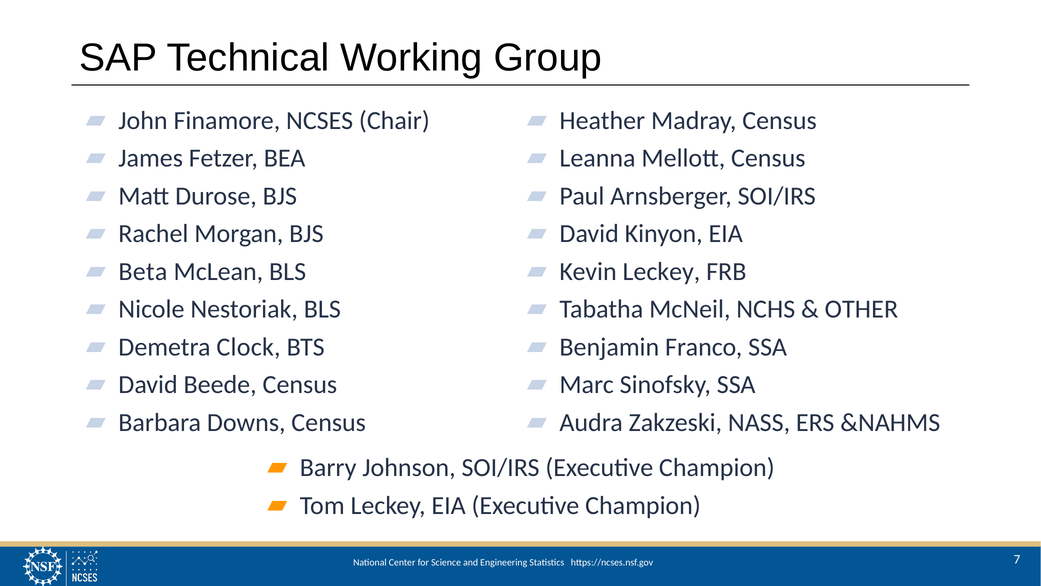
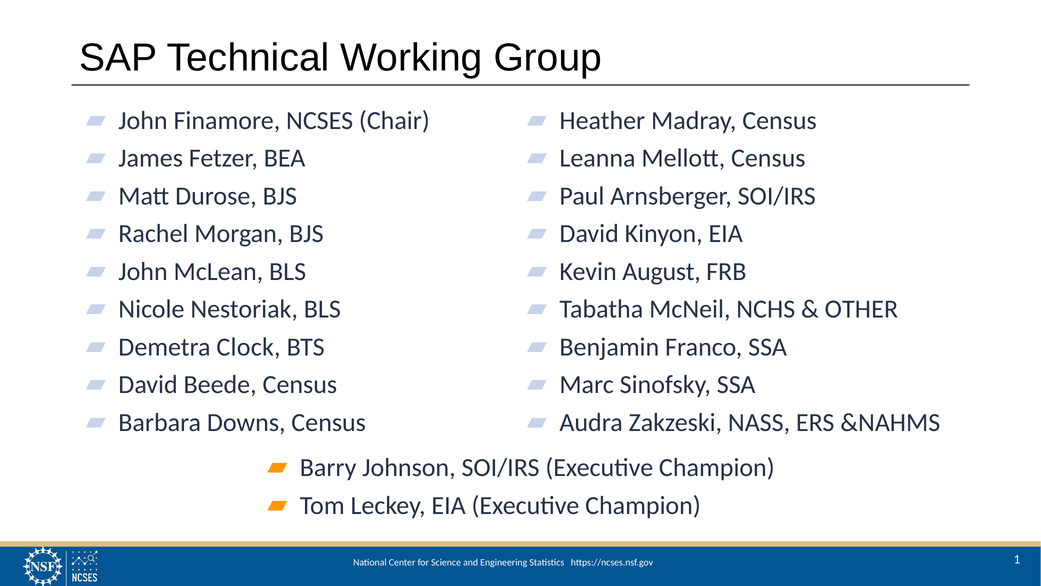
Beta at (143, 271): Beta -> John
Kevin Leckey: Leckey -> August
7: 7 -> 1
